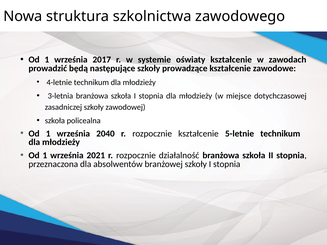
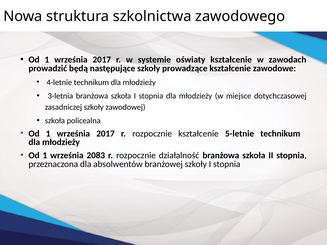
2040 at (105, 134): 2040 -> 2017
2021: 2021 -> 2083
